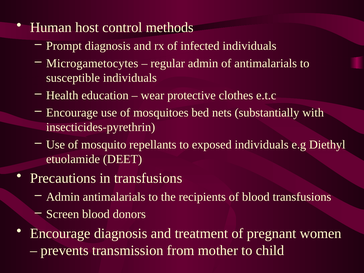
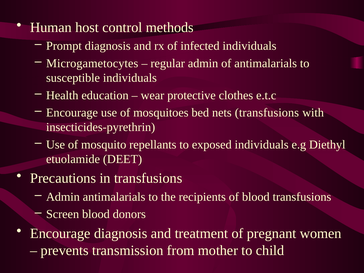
nets substantially: substantially -> transfusions
